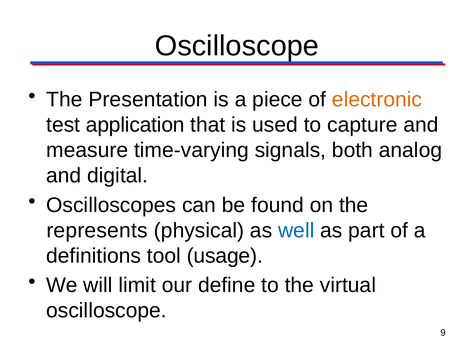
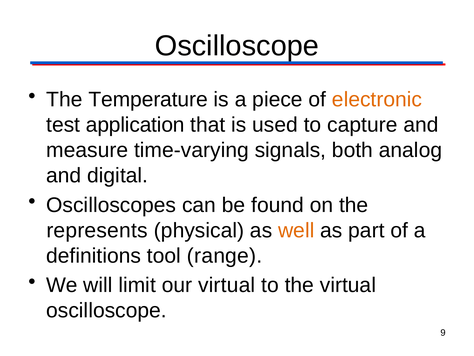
Presentation: Presentation -> Temperature
well colour: blue -> orange
usage: usage -> range
our define: define -> virtual
